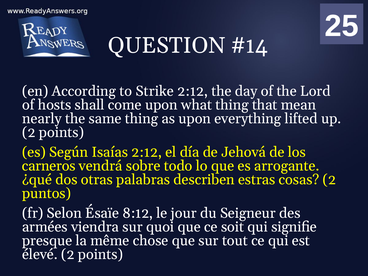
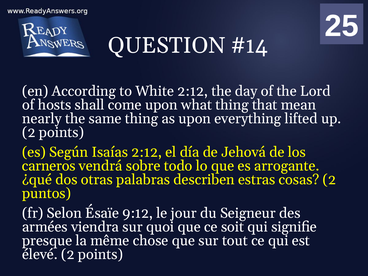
Strike: Strike -> White
8:12: 8:12 -> 9:12
